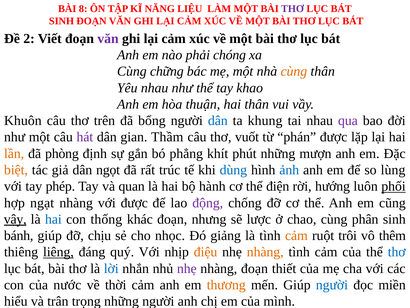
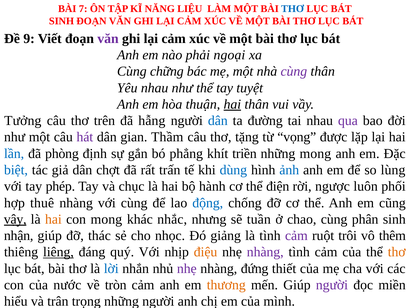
8: 8 -> 7
THƠ at (293, 9) colour: purple -> blue
2: 2 -> 9
chóng: chóng -> ngoại
cùng at (294, 71) colour: orange -> purple
khao: khao -> tuyệt
hai at (232, 104) underline: none -> present
Khuôn: Khuôn -> Tưởng
bổng: bổng -> hẫng
khung: khung -> đường
vuốt: vuốt -> tặng
phán: phán -> vọng
lần colour: orange -> blue
phút: phút -> triền
những mượn: mượn -> mong
biệt colour: orange -> blue
ngọt: ngọt -> chợt
trúc: trúc -> trấn
quan: quan -> chục
hướng: hướng -> ngược
phối underline: present -> none
ngạt: ngạt -> thuê
với được: được -> cùng
động colour: purple -> blue
hai at (53, 219) colour: blue -> orange
con thống: thống -> mong
khác đoạn: đoạn -> nhắc
lược: lược -> tuần
bánh: bánh -> nhận
chịu: chịu -> thác
cảm at (296, 235) colour: orange -> purple
nhàng at (265, 252) colour: orange -> purple
thơ at (397, 252) colour: blue -> orange
nhàng đoạn: đoạn -> đứng
thời: thời -> tròn
người at (332, 284) colour: blue -> purple
